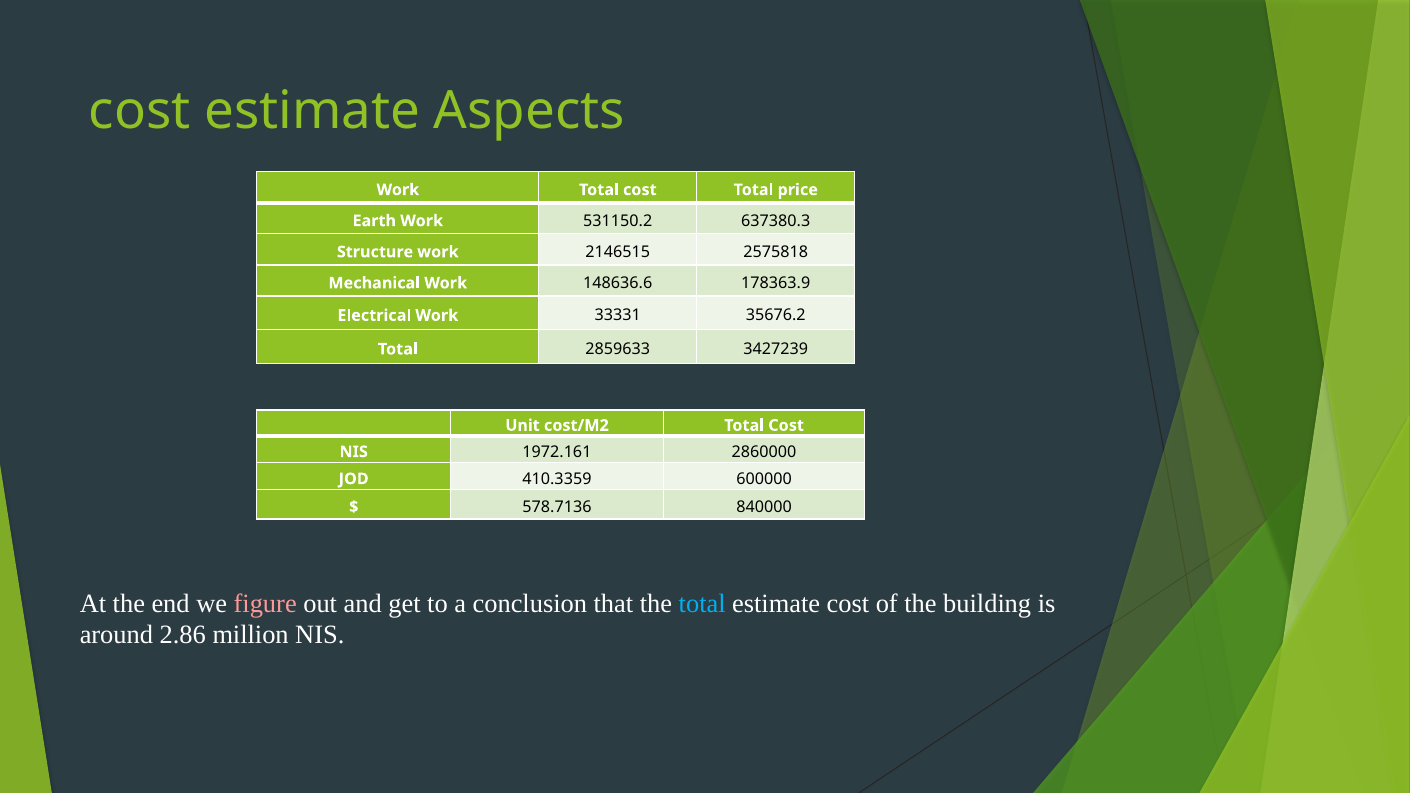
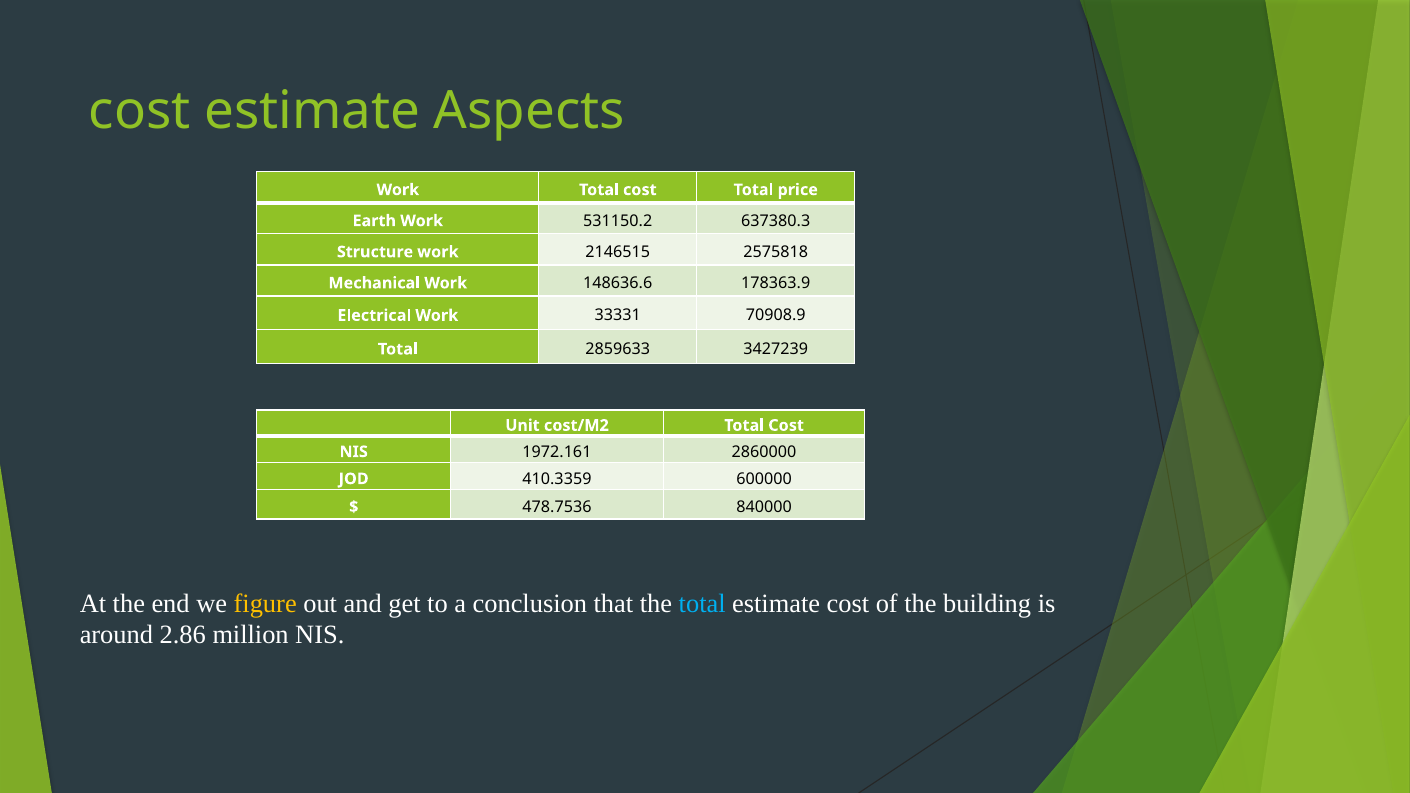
35676.2: 35676.2 -> 70908.9
578.7136: 578.7136 -> 478.7536
figure colour: pink -> yellow
